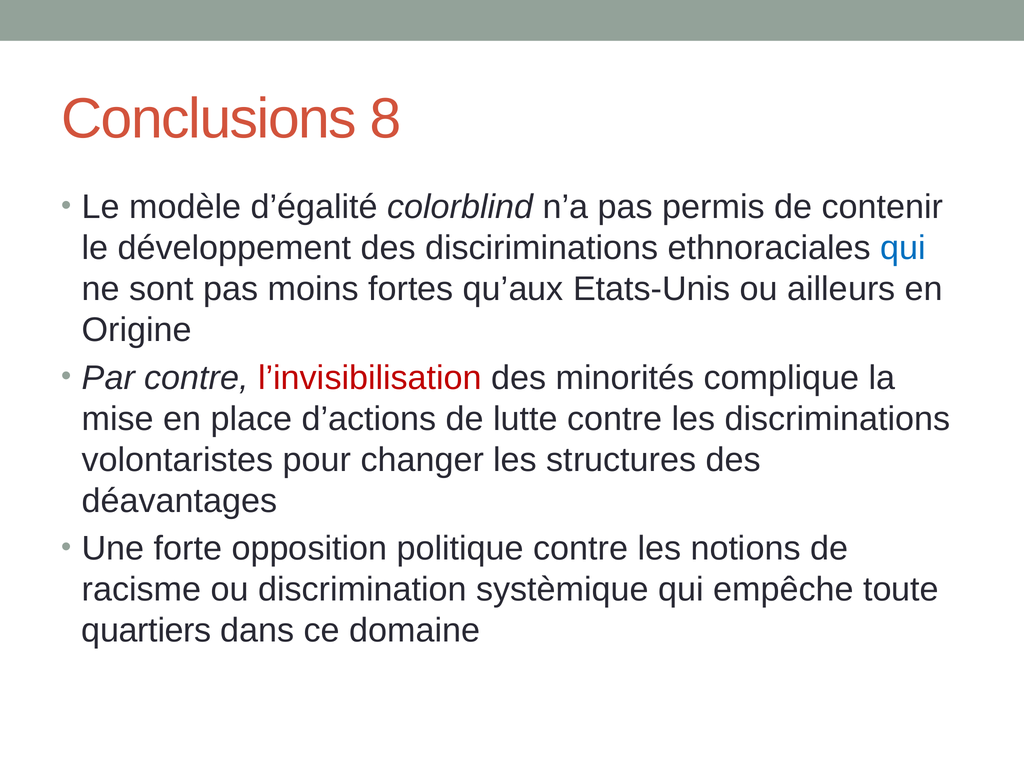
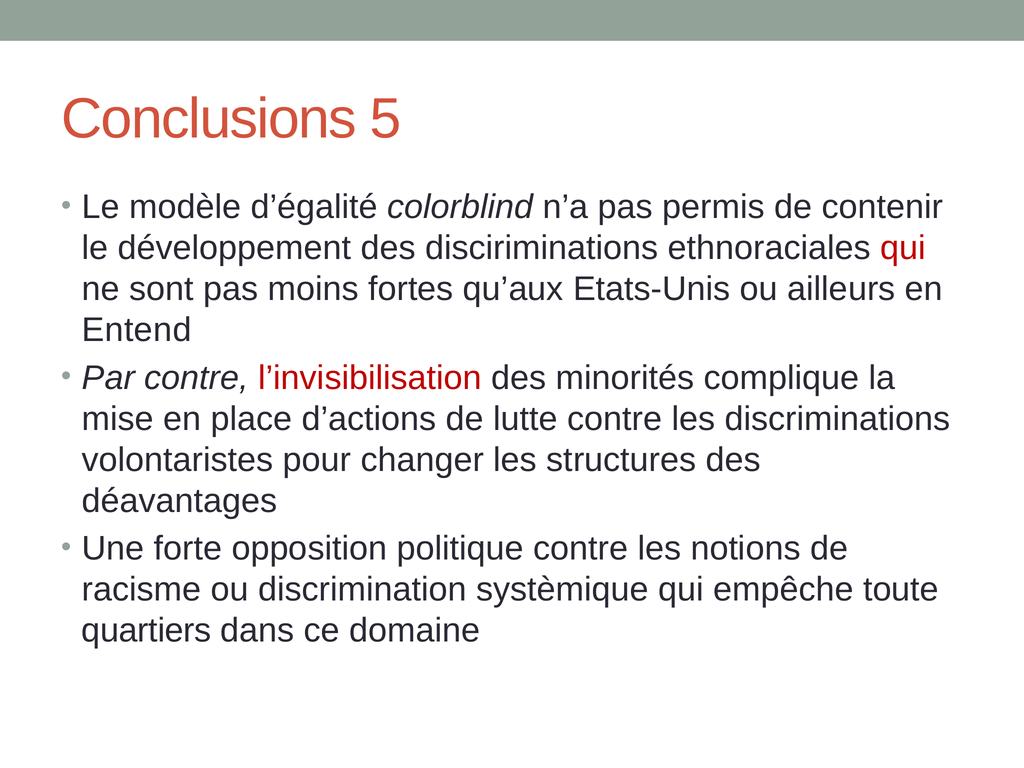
8: 8 -> 5
qui at (903, 248) colour: blue -> red
Origine: Origine -> Entend
